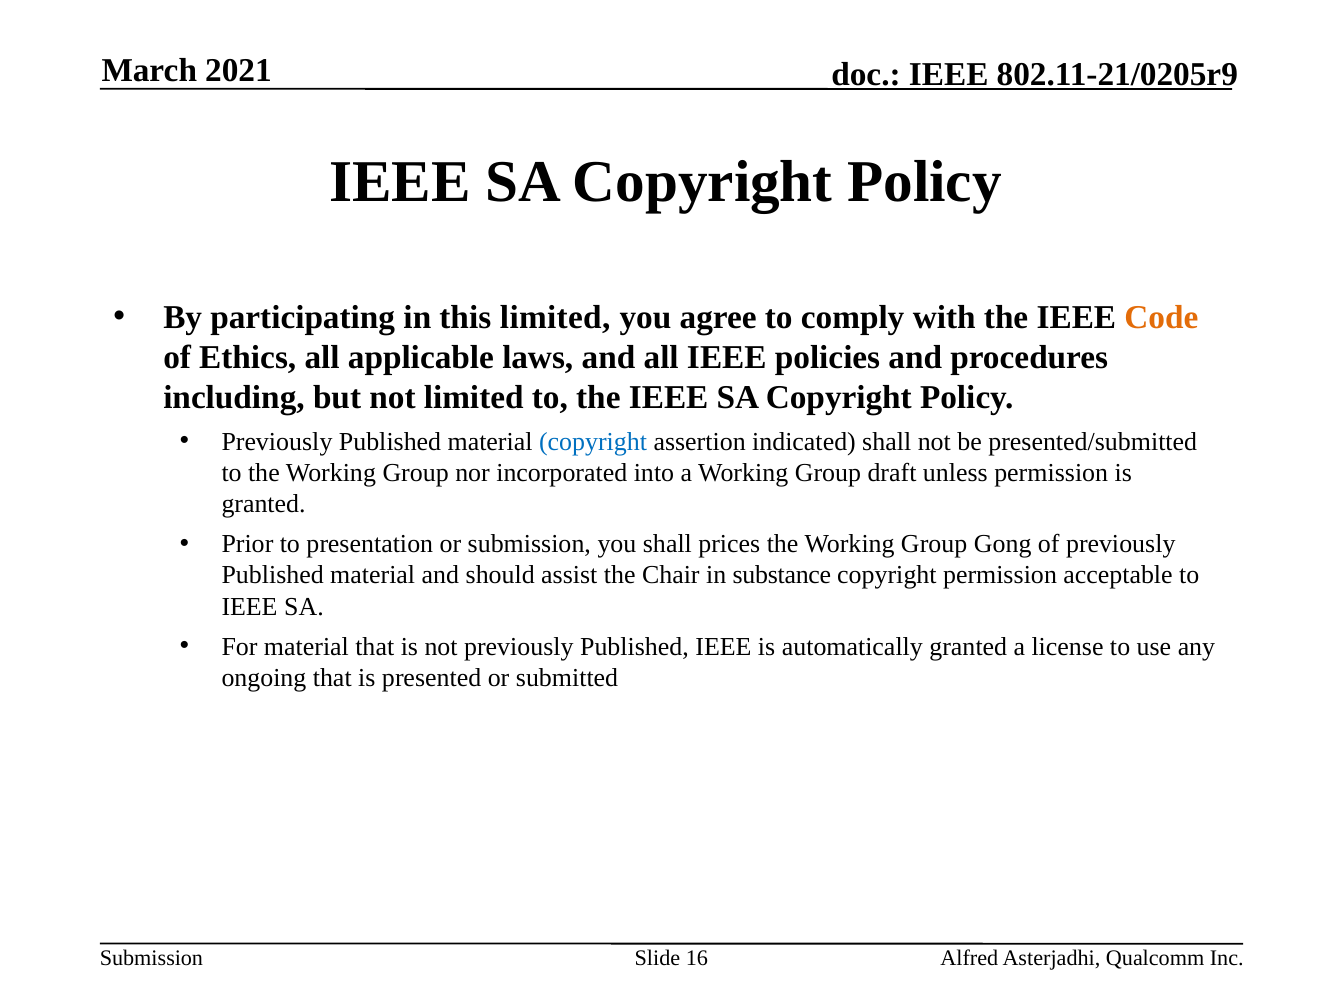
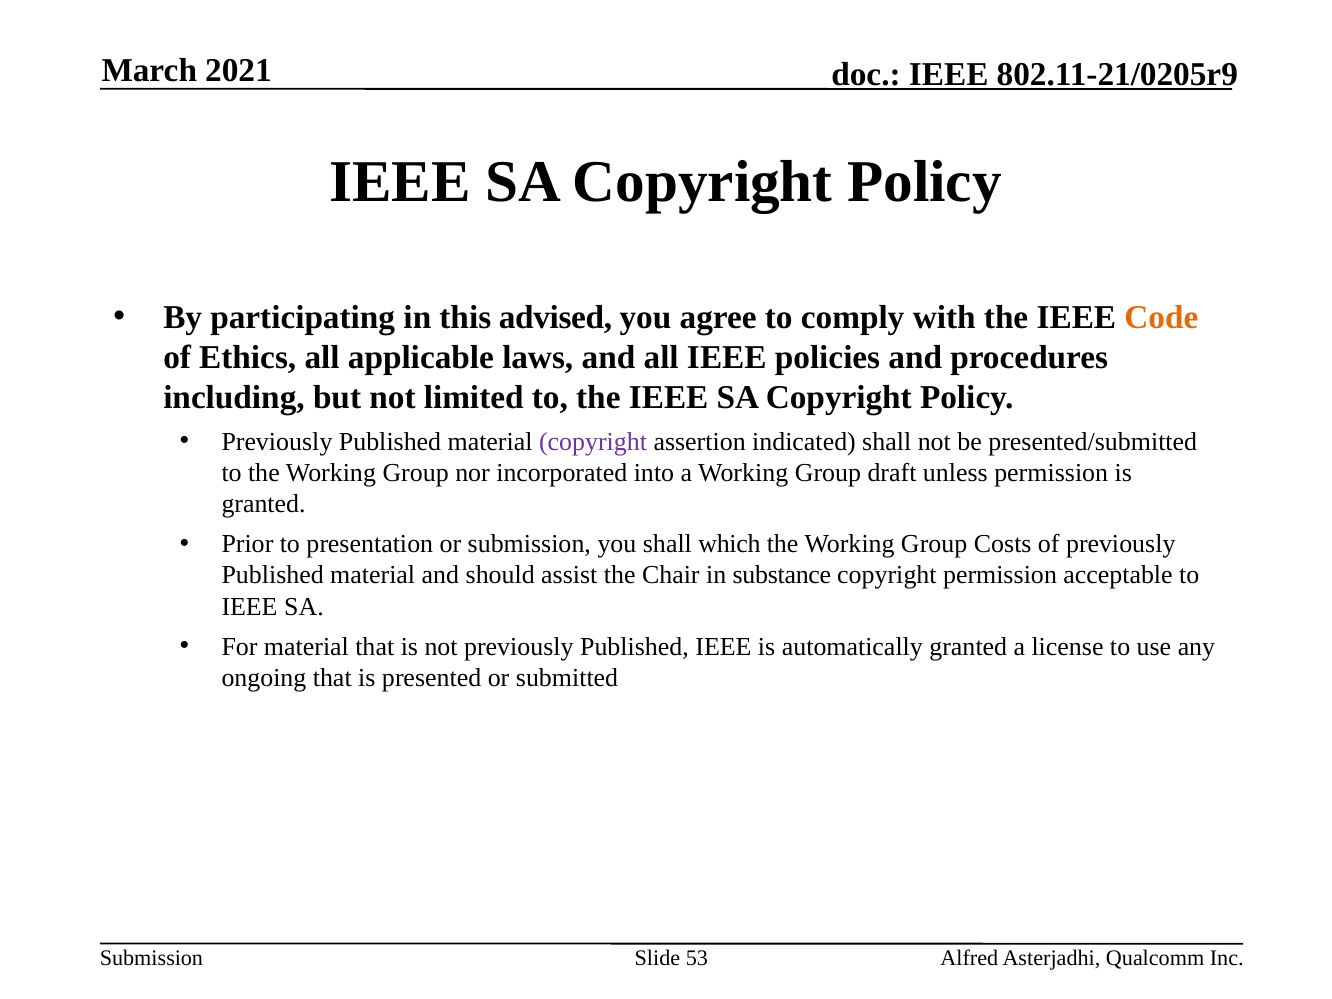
this limited: limited -> advised
copyright at (593, 442) colour: blue -> purple
prices: prices -> which
Gong: Gong -> Costs
16: 16 -> 53
